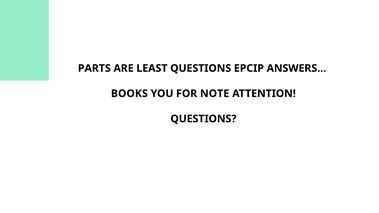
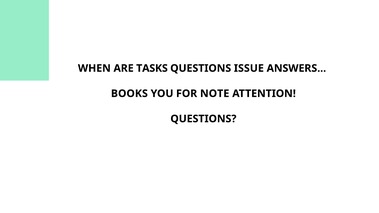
PARTS: PARTS -> WHEN
LEAST: LEAST -> TASKS
EPCIP: EPCIP -> ISSUE
